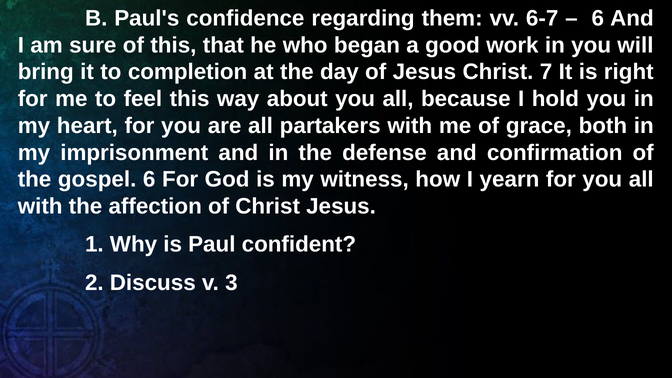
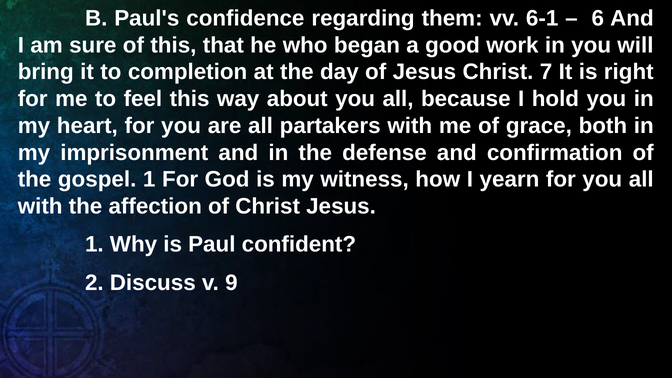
6-7: 6-7 -> 6-1
gospel 6: 6 -> 1
3: 3 -> 9
